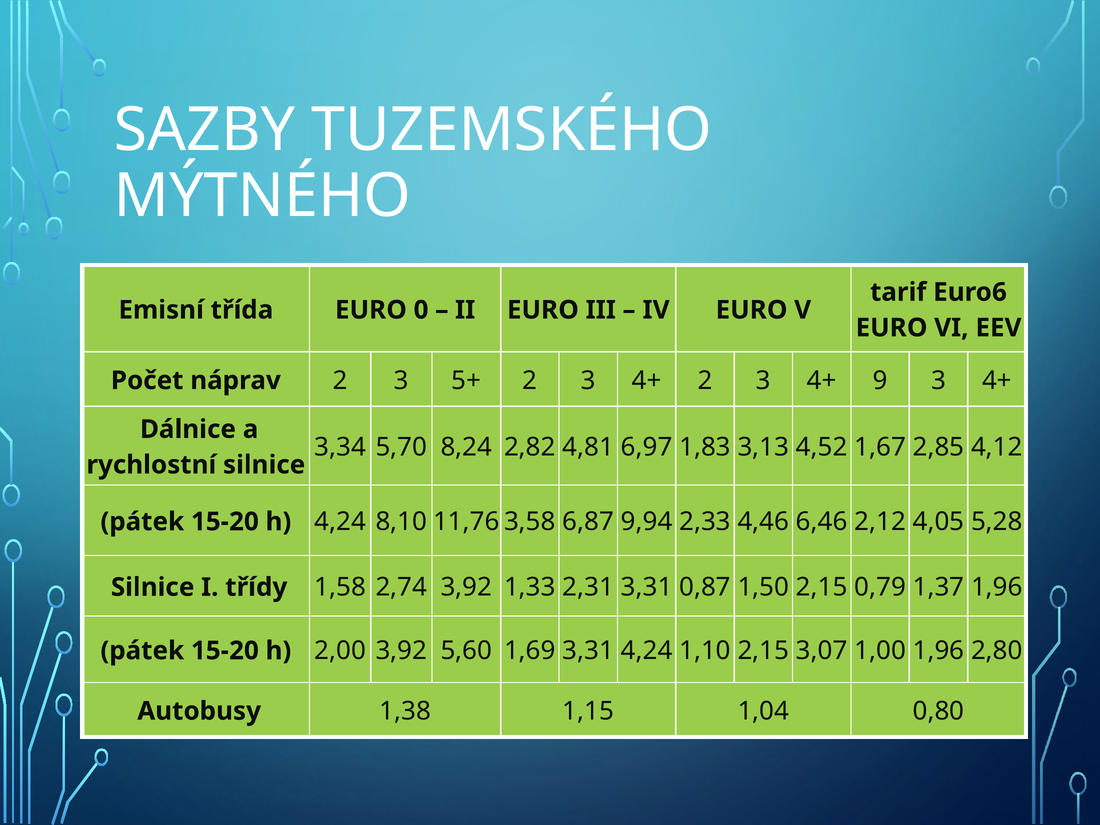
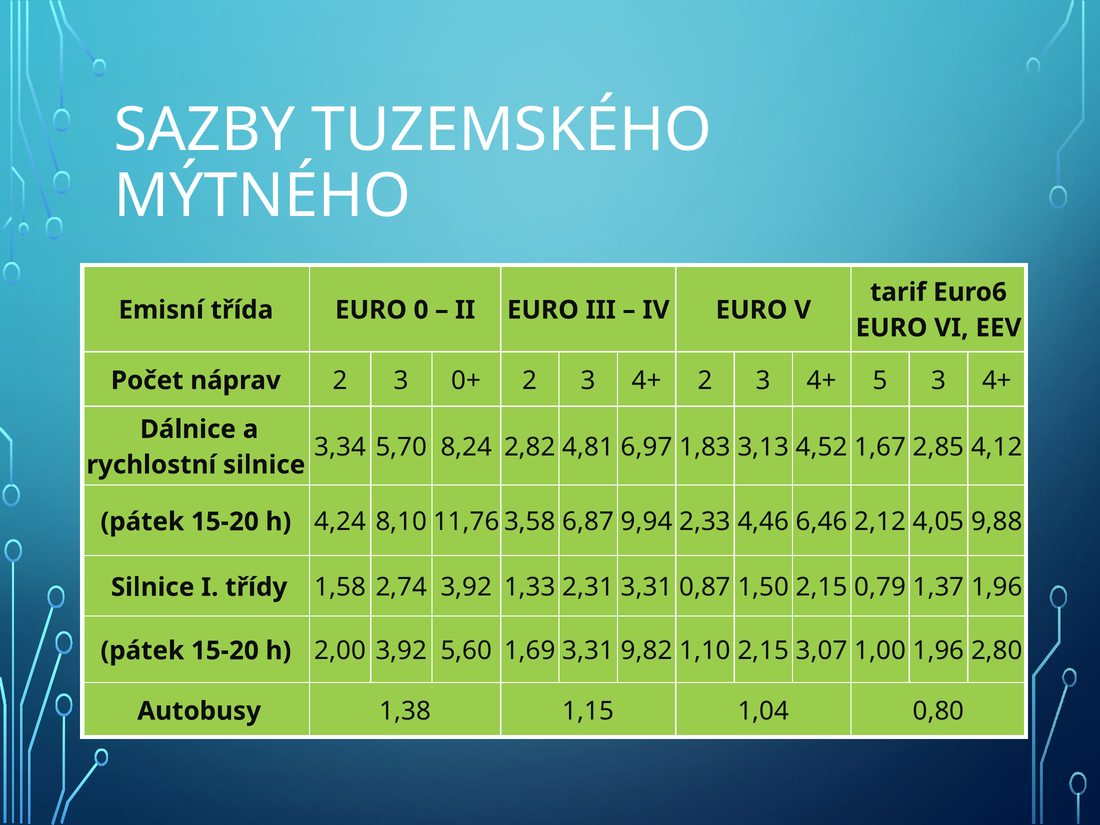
5+: 5+ -> 0+
9: 9 -> 5
5,28: 5,28 -> 9,88
3,31 4,24: 4,24 -> 9,82
